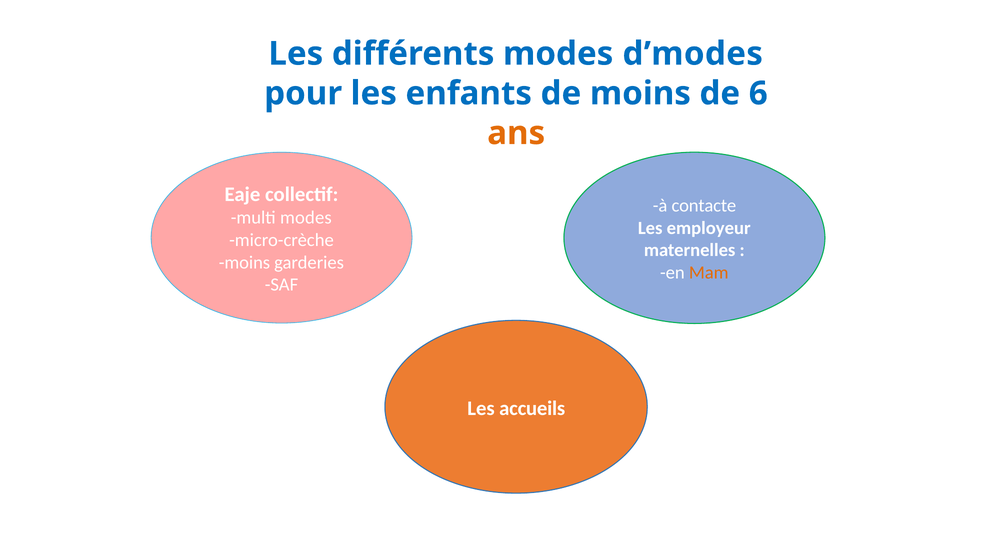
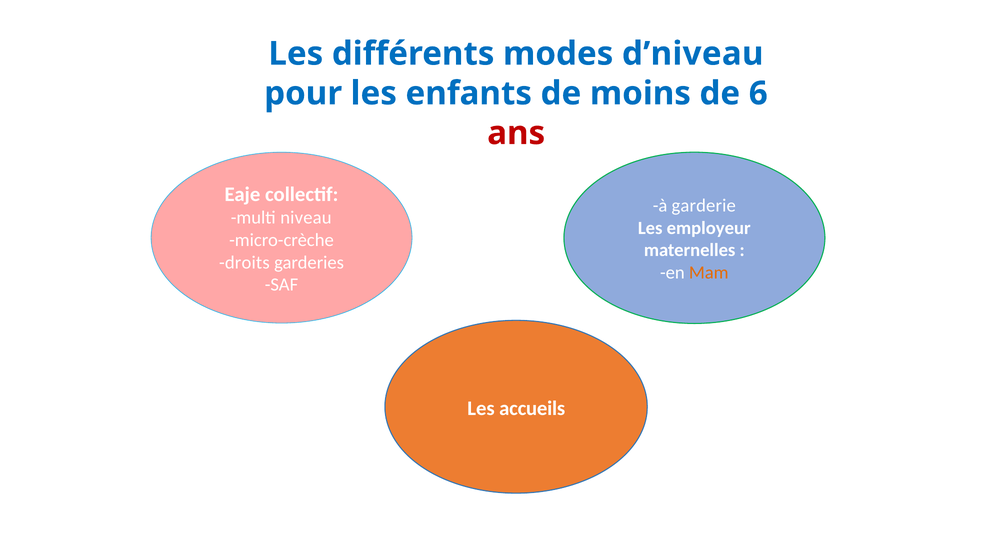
d’modes: d’modes -> d’niveau
ans colour: orange -> red
contacte: contacte -> garderie
multi modes: modes -> niveau
moins at (244, 263): moins -> droits
